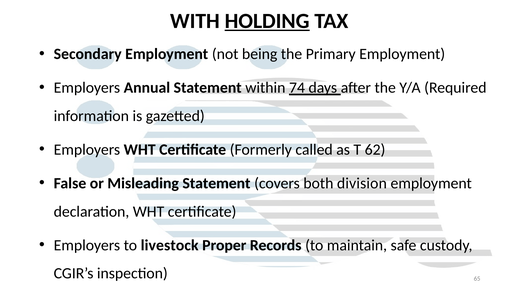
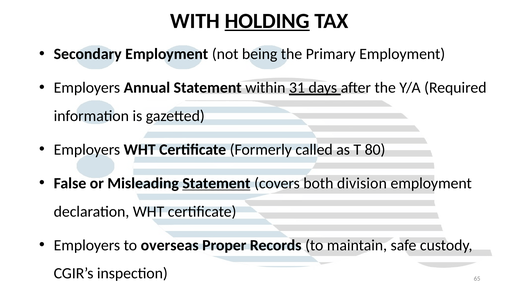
74: 74 -> 31
62: 62 -> 80
Statement at (216, 184) underline: none -> present
livestock: livestock -> overseas
